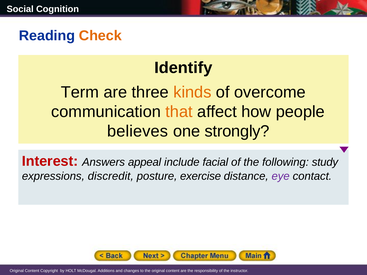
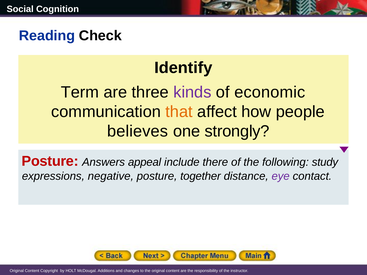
Check colour: orange -> black
kinds colour: orange -> purple
overcome: overcome -> economic
Interest at (50, 161): Interest -> Posture
facial: facial -> there
discredit: discredit -> negative
exercise: exercise -> together
